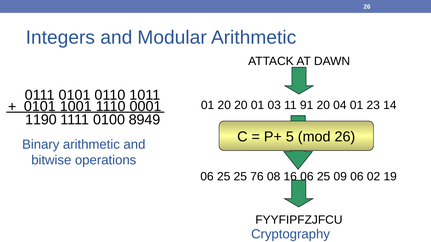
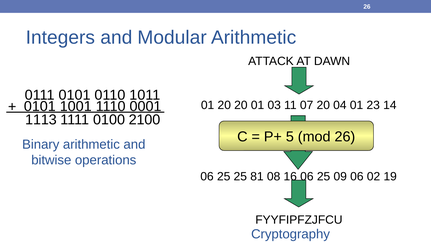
91: 91 -> 07
1190: 1190 -> 1113
8949: 8949 -> 2100
76: 76 -> 81
